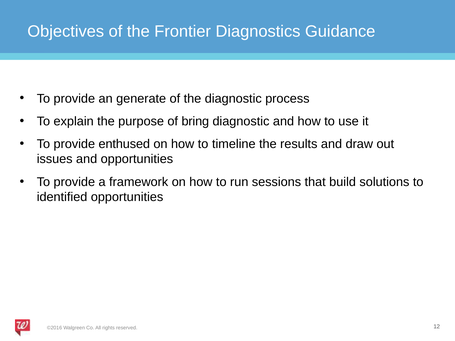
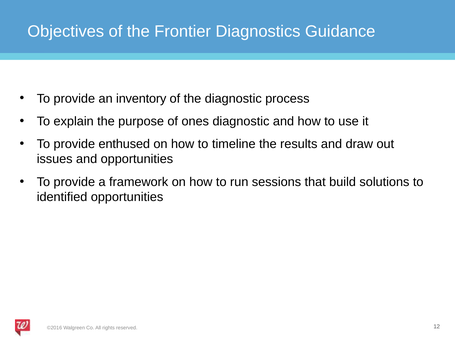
generate: generate -> inventory
bring: bring -> ones
